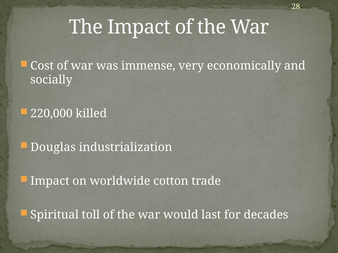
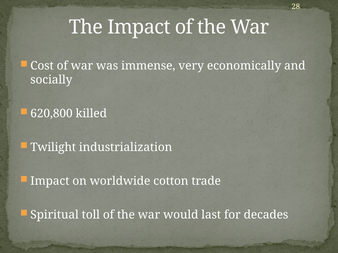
220,000: 220,000 -> 620,800
Douglas: Douglas -> Twilight
